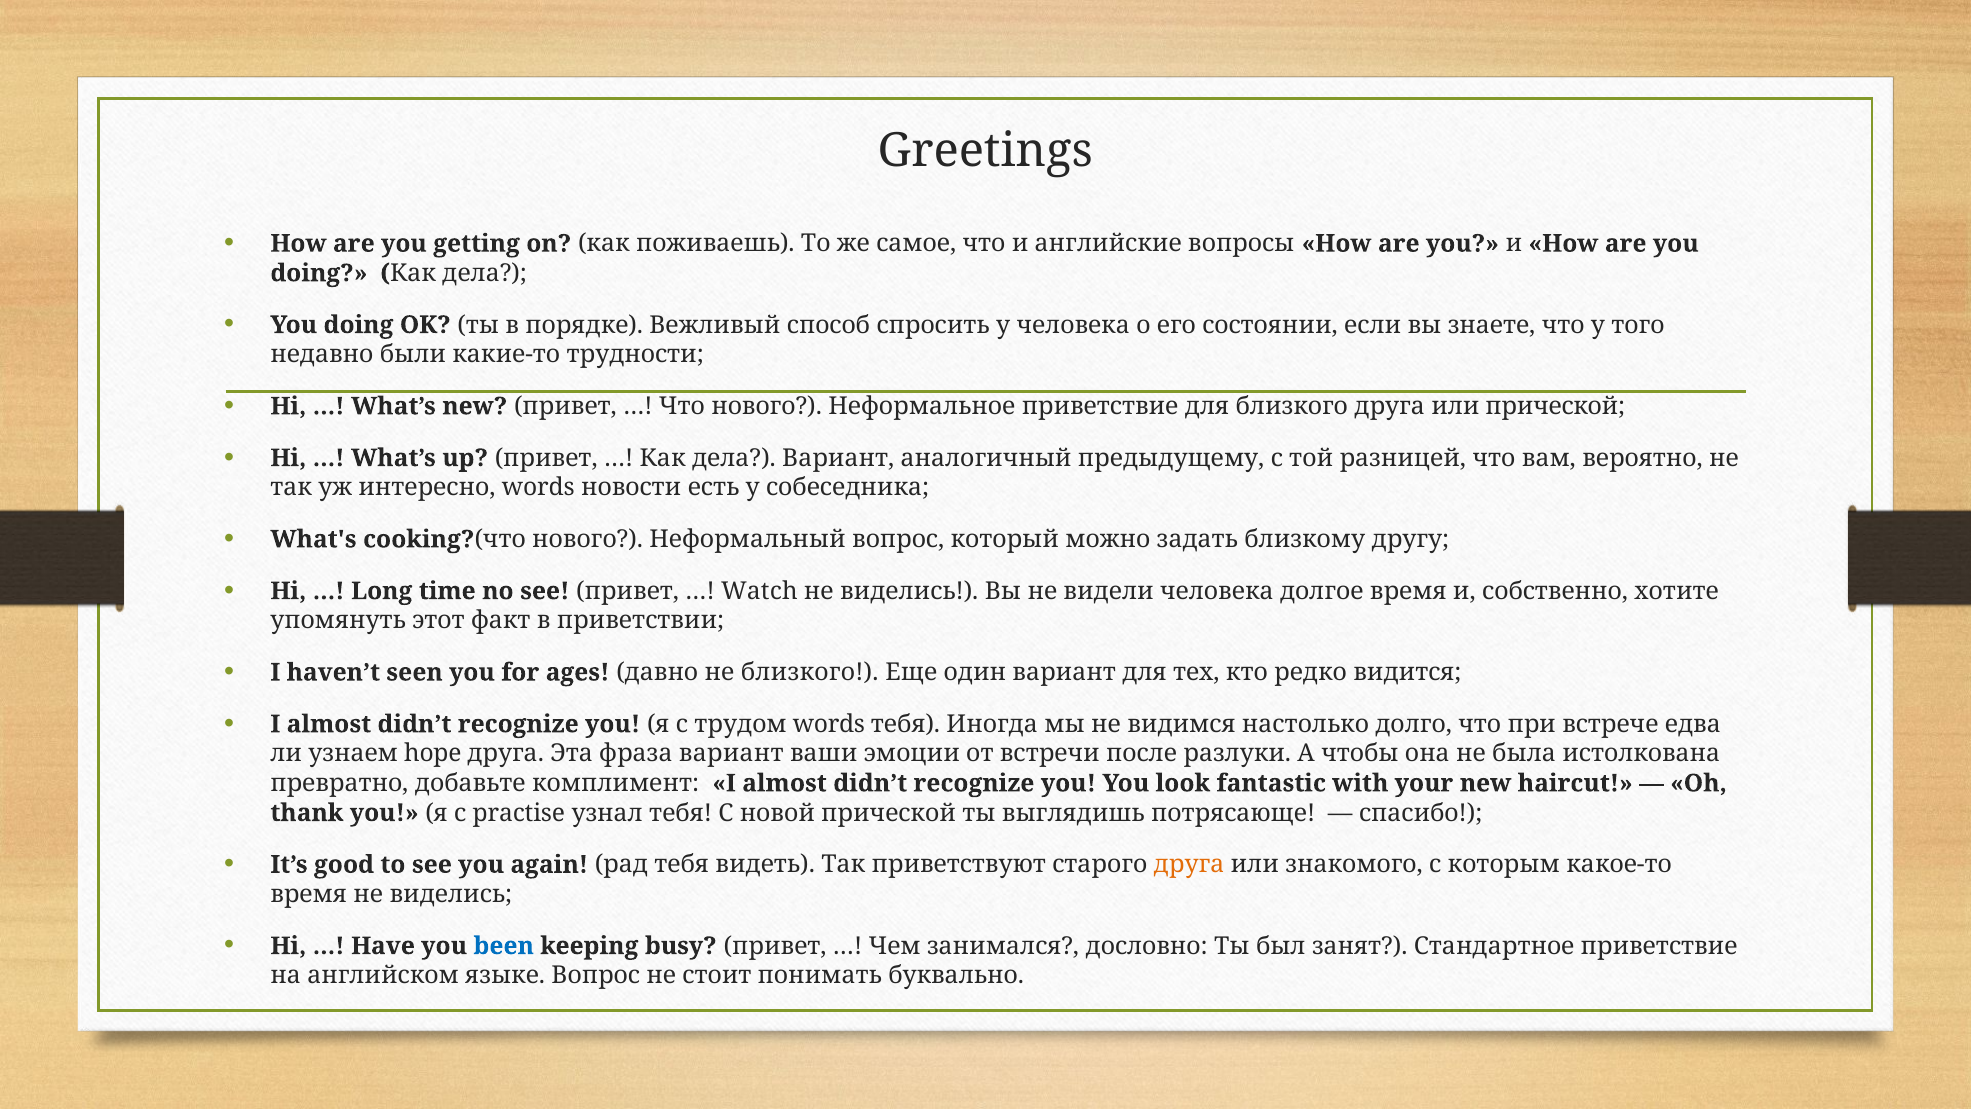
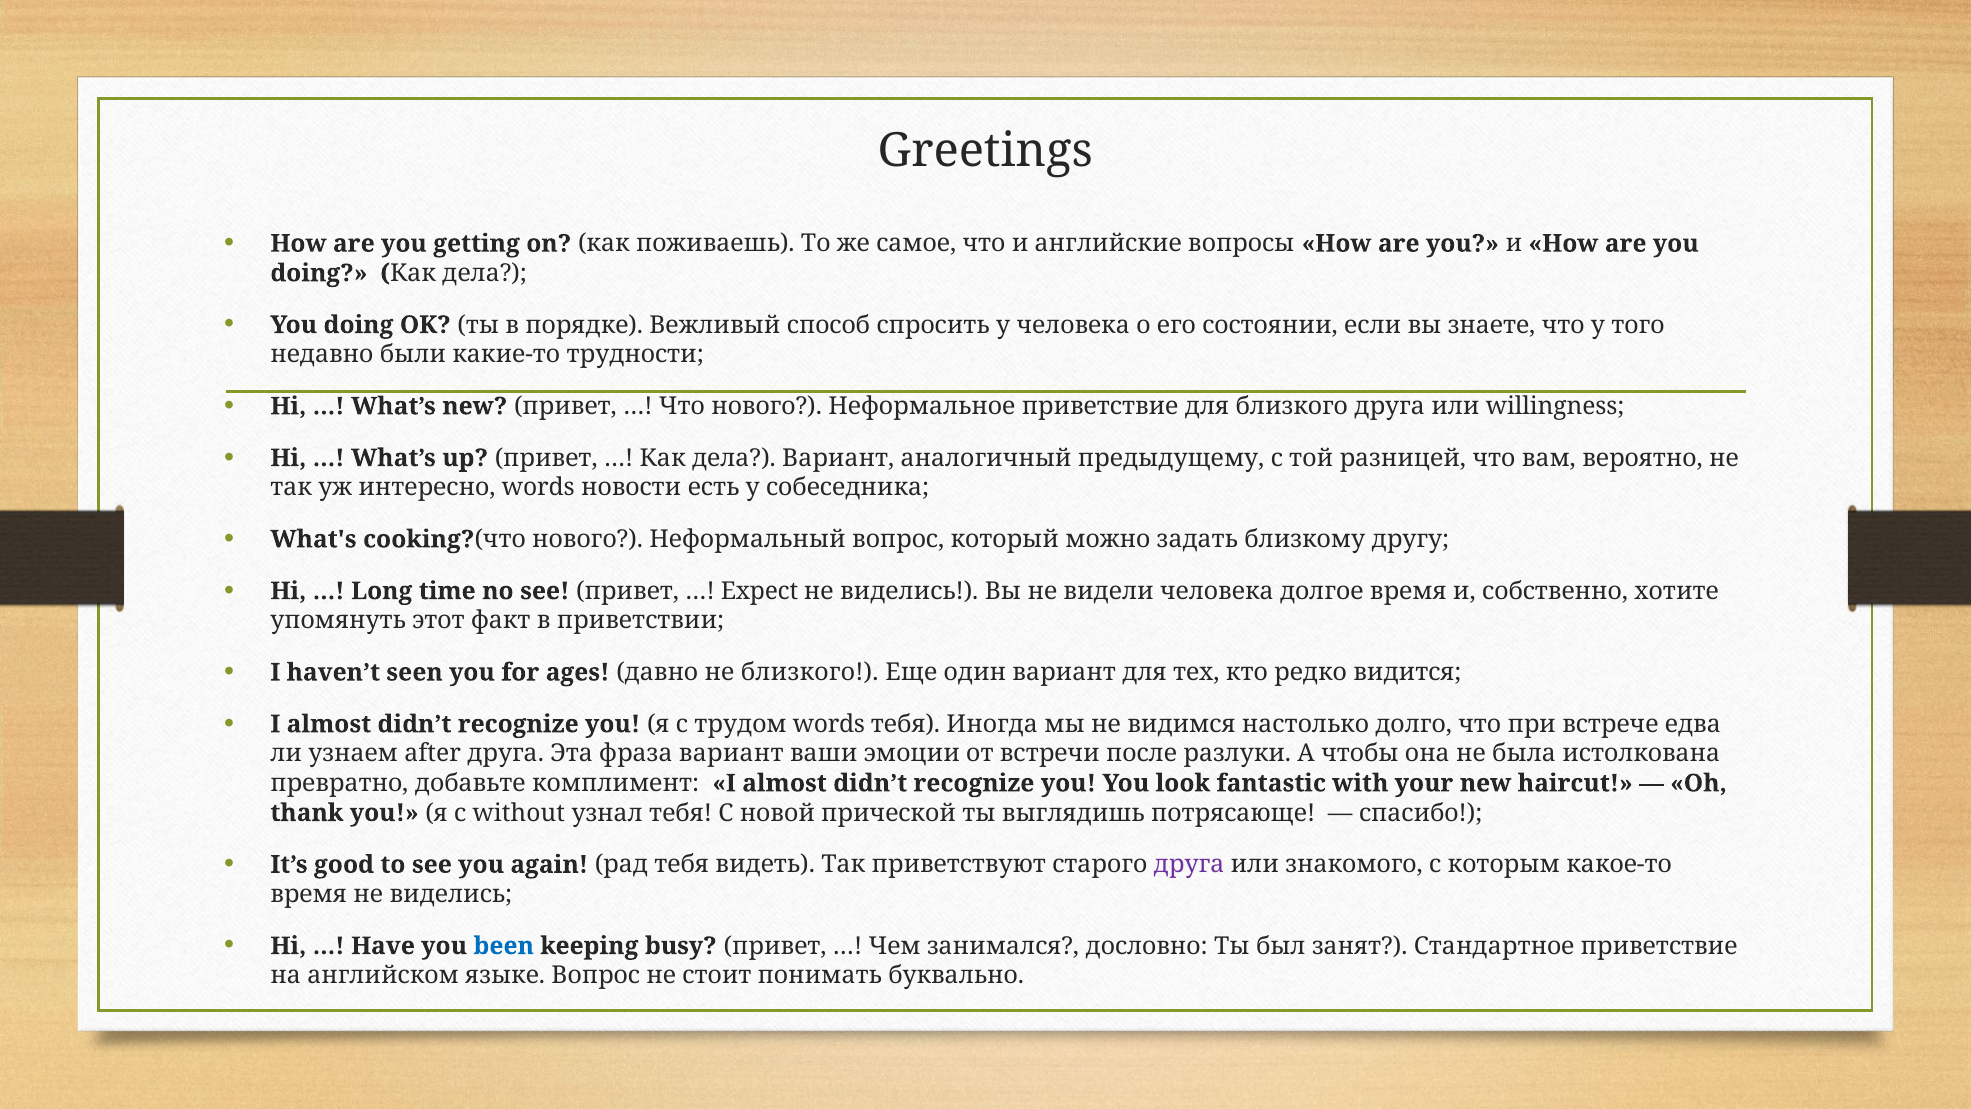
или прической: прической -> willingness
Watch: Watch -> Expect
hope: hope -> after
practise: practise -> without
друга at (1189, 864) colour: orange -> purple
